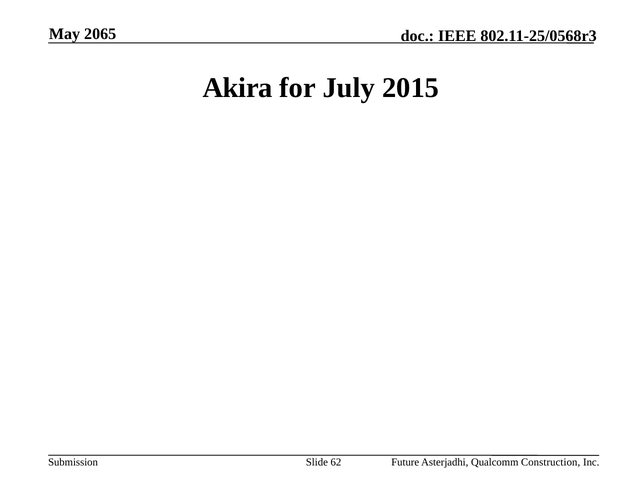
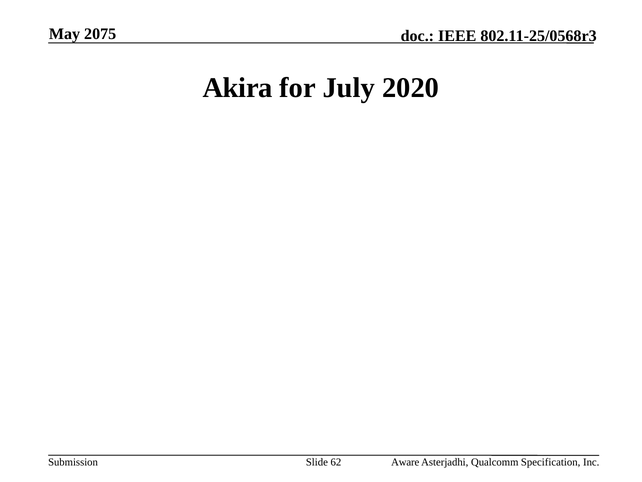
2065: 2065 -> 2075
2015: 2015 -> 2020
Future: Future -> Aware
Construction: Construction -> Specification
